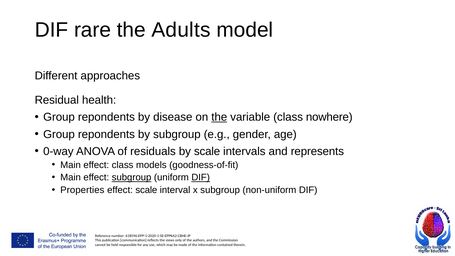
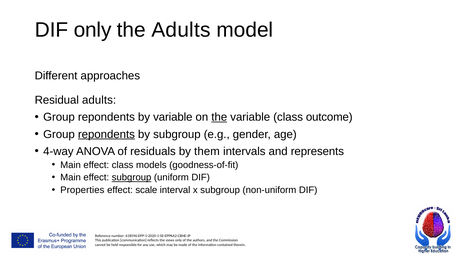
DIF rare: rare -> only
Residual health: health -> adults
by disease: disease -> variable
nowhere: nowhere -> outcome
repondents at (106, 134) underline: none -> present
0-way: 0-way -> 4-way
by scale: scale -> them
DIF at (201, 177) underline: present -> none
